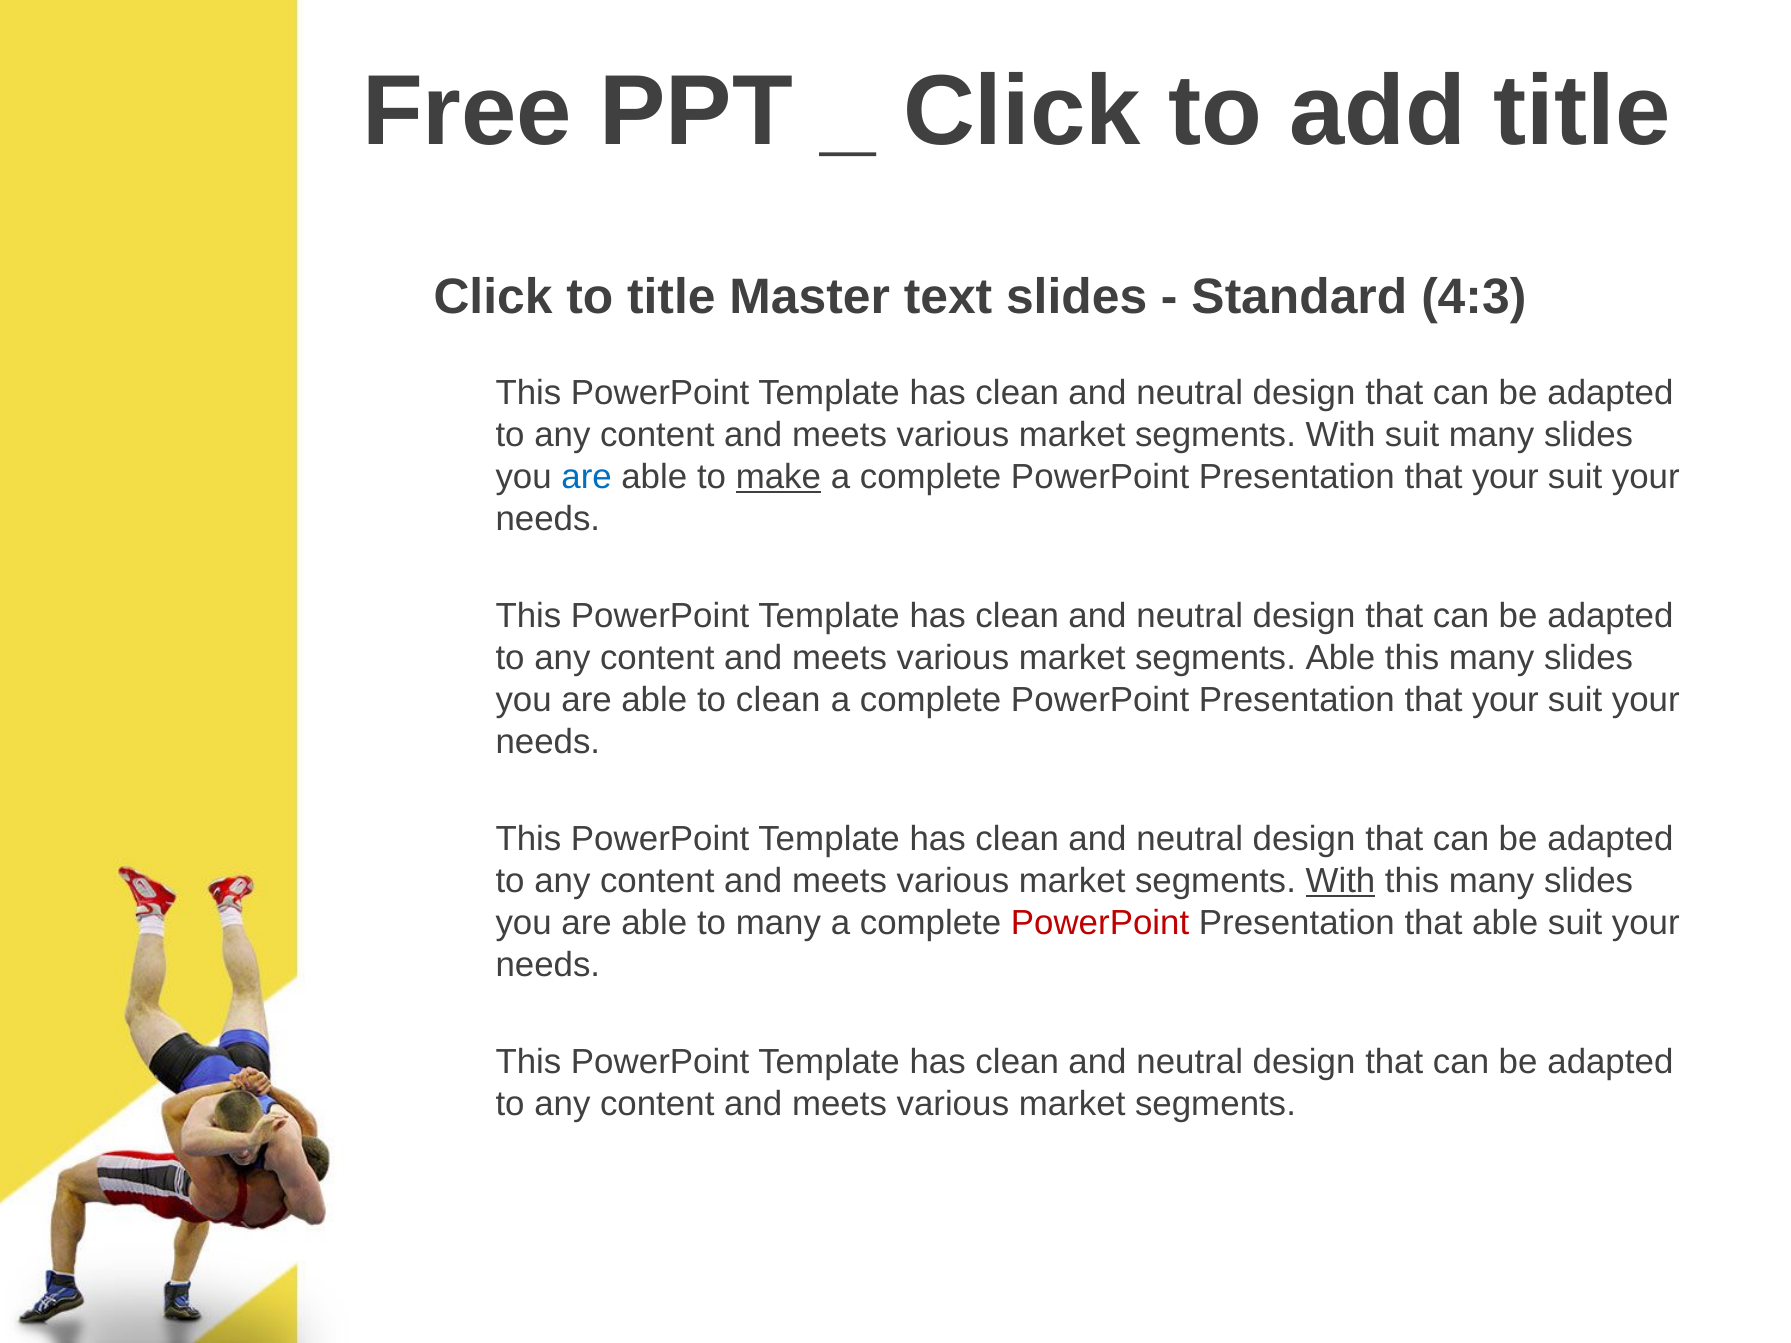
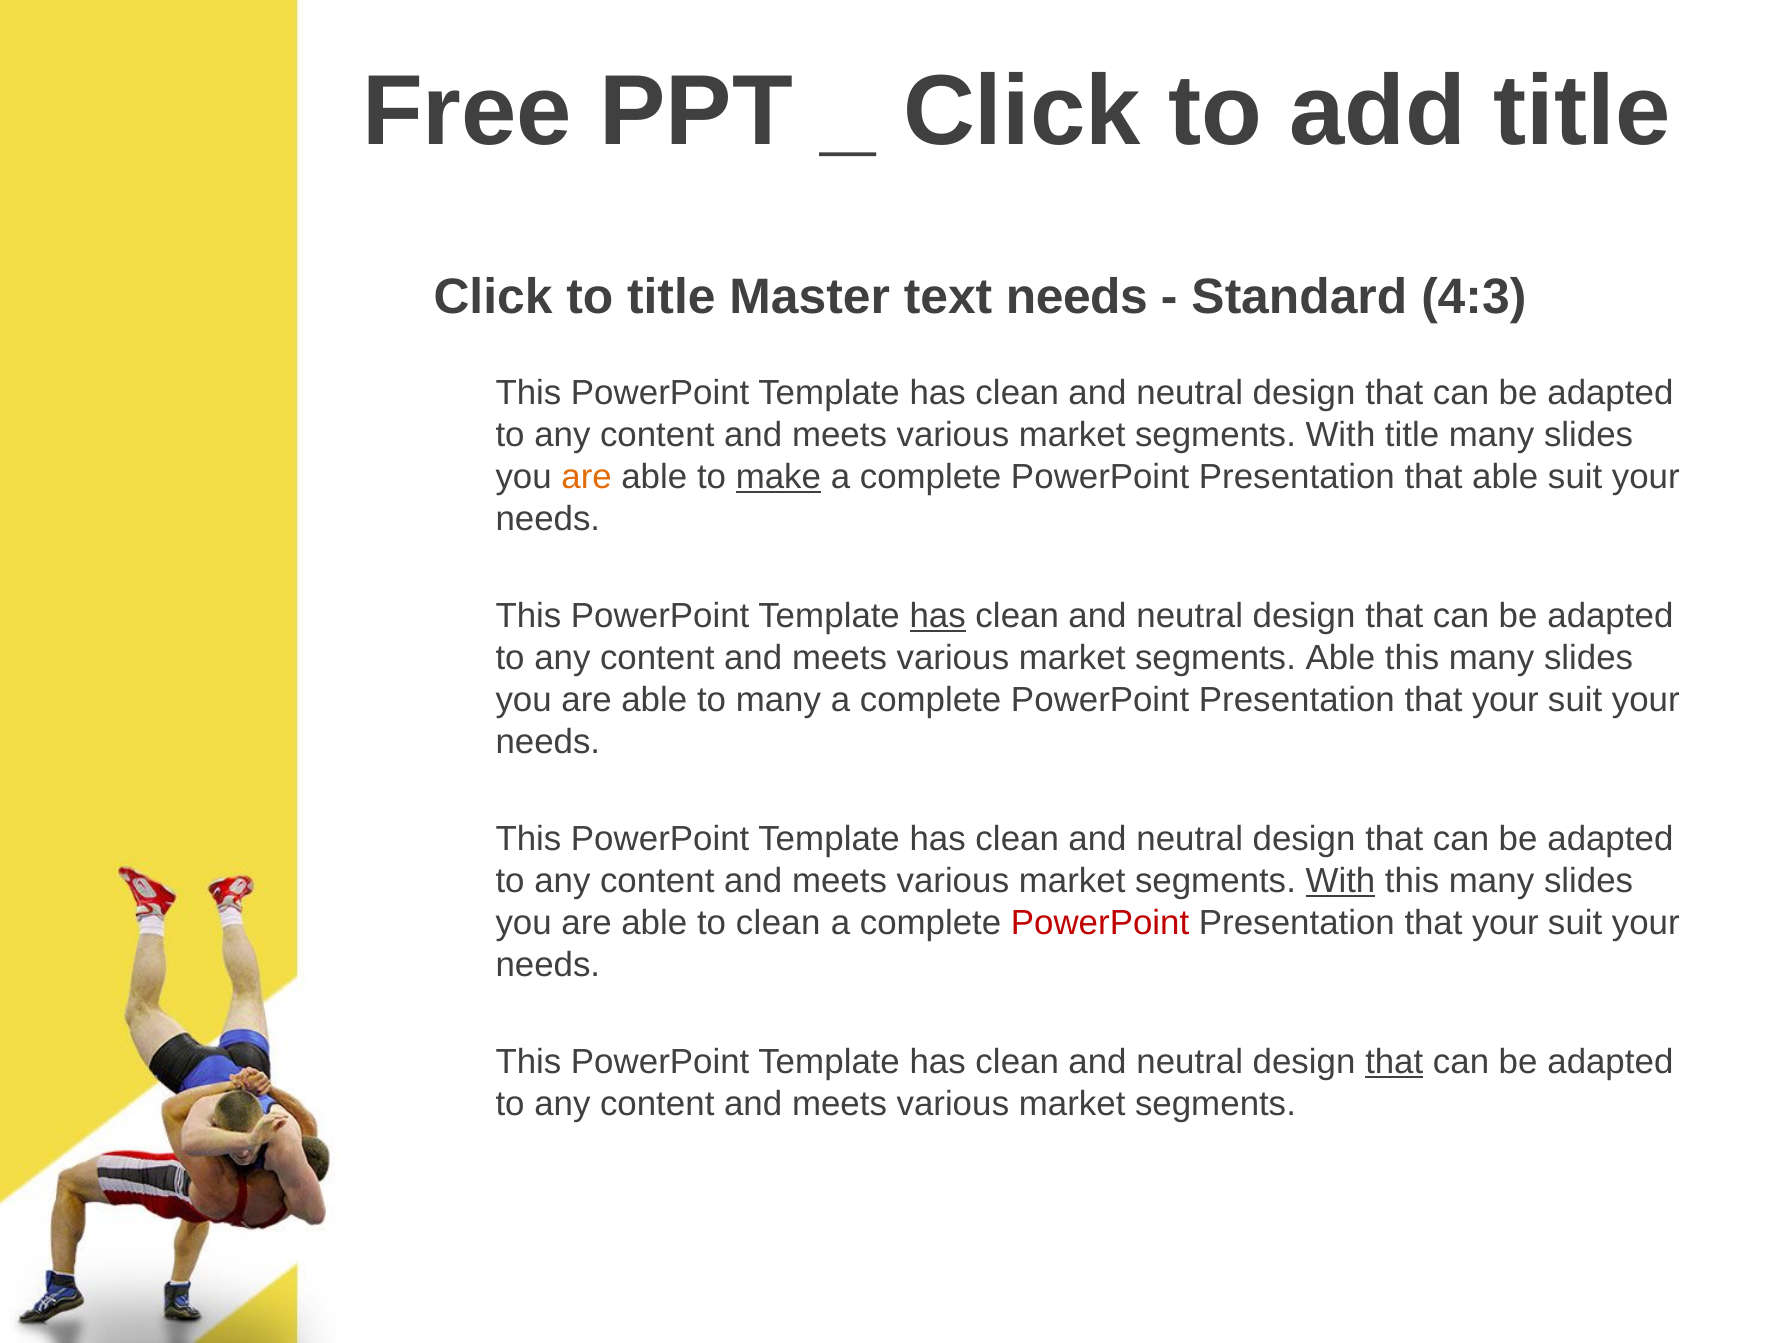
text slides: slides -> needs
With suit: suit -> title
are at (587, 477) colour: blue -> orange
your at (1505, 477): your -> able
has at (938, 617) underline: none -> present
to clean: clean -> many
to many: many -> clean
able at (1505, 923): able -> your
that at (1394, 1063) underline: none -> present
